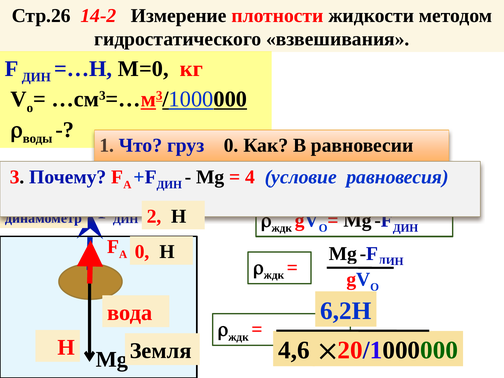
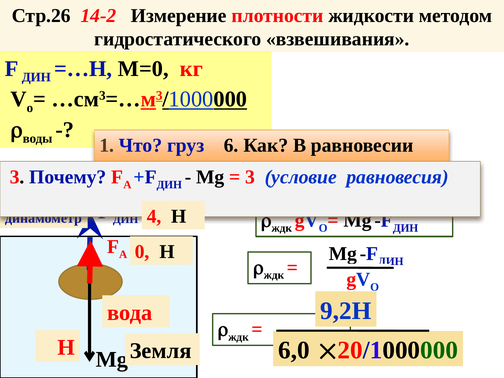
груз 0: 0 -> 6
4 at (250, 177): 4 -> 3
2: 2 -> 4
6,2Н: 6,2Н -> 9,2Н
4,6: 4,6 -> 6,0
